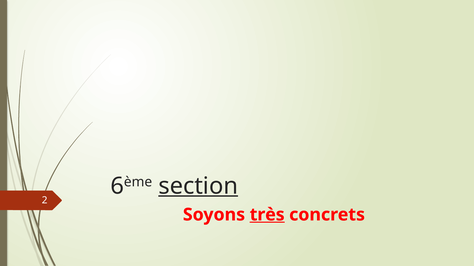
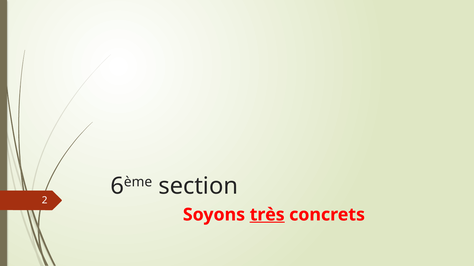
section underline: present -> none
